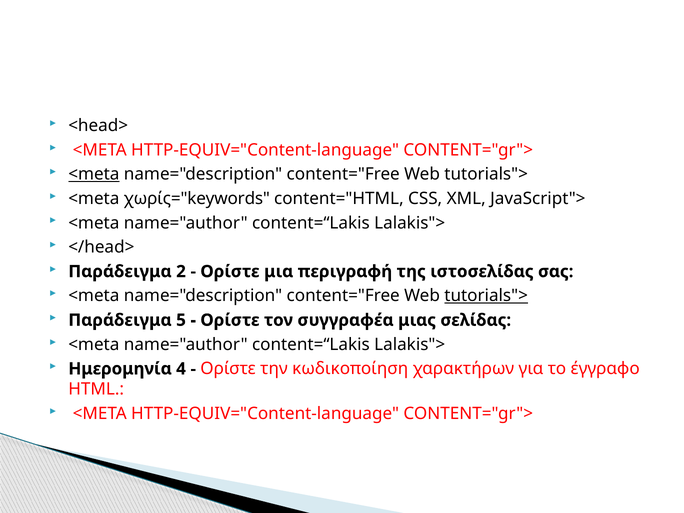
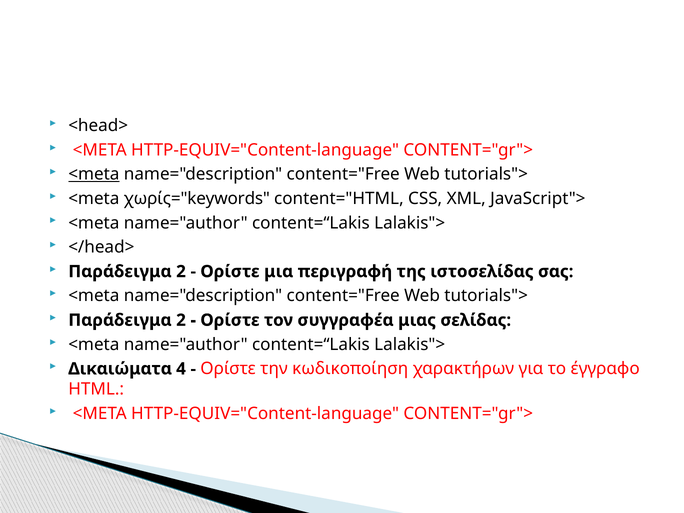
tutorials"> at (486, 296) underline: present -> none
5 at (181, 320): 5 -> 2
Ημερομηνία: Ημερομηνία -> Δικαιώματα
